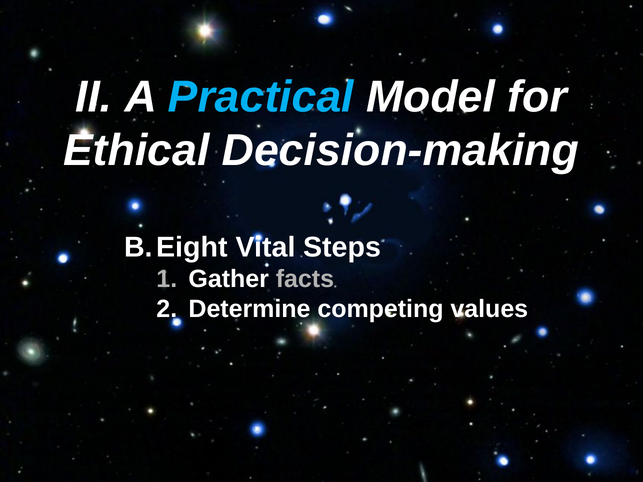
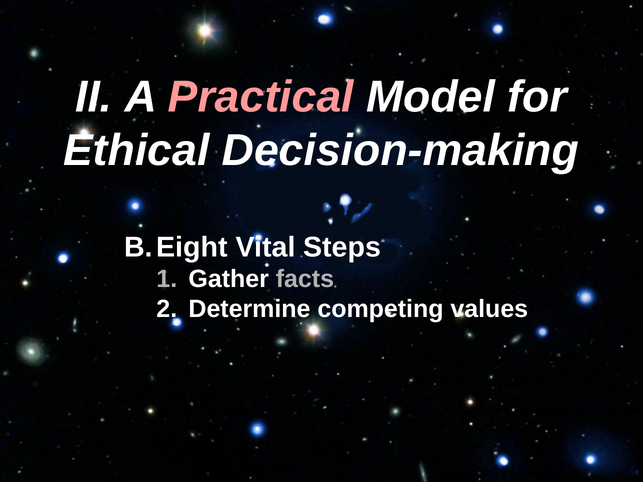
Practical colour: light blue -> pink
